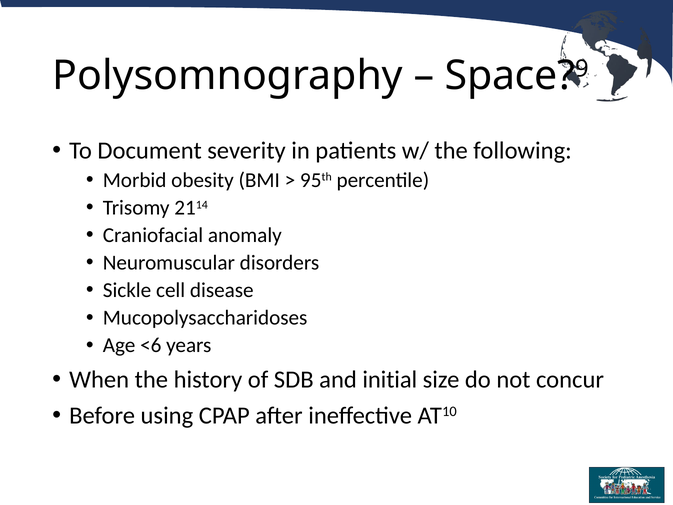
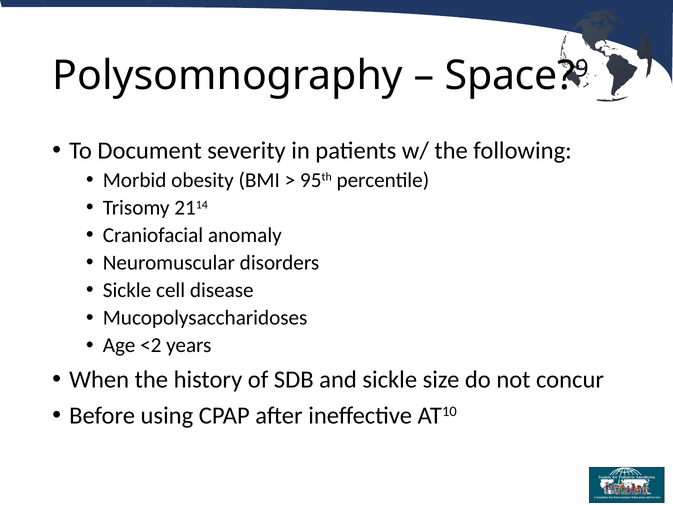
<6: <6 -> <2
and initial: initial -> sickle
